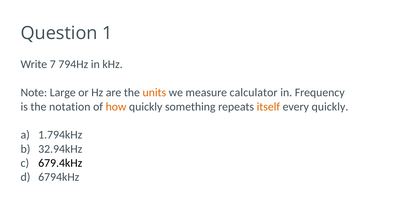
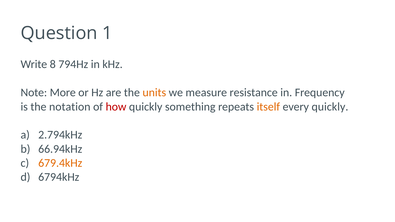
7: 7 -> 8
Large: Large -> More
calculator: calculator -> resistance
how colour: orange -> red
1.794kHz: 1.794kHz -> 2.794kHz
32.94kHz: 32.94kHz -> 66.94kHz
679.4kHz colour: black -> orange
